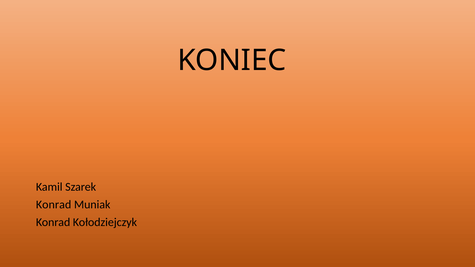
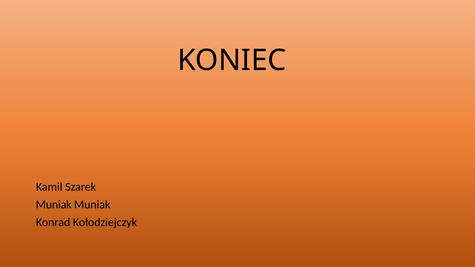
Konrad at (54, 205): Konrad -> Muniak
